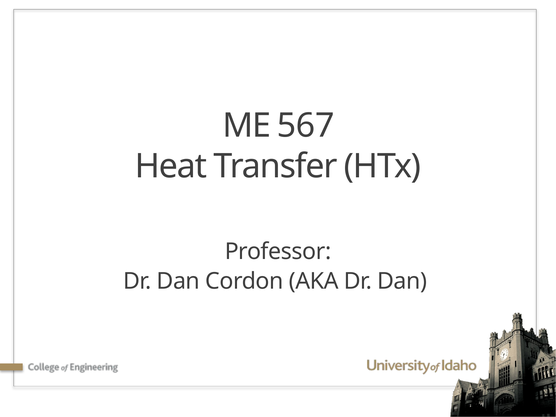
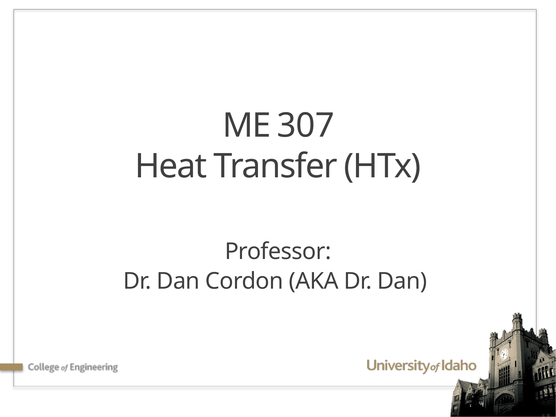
567: 567 -> 307
